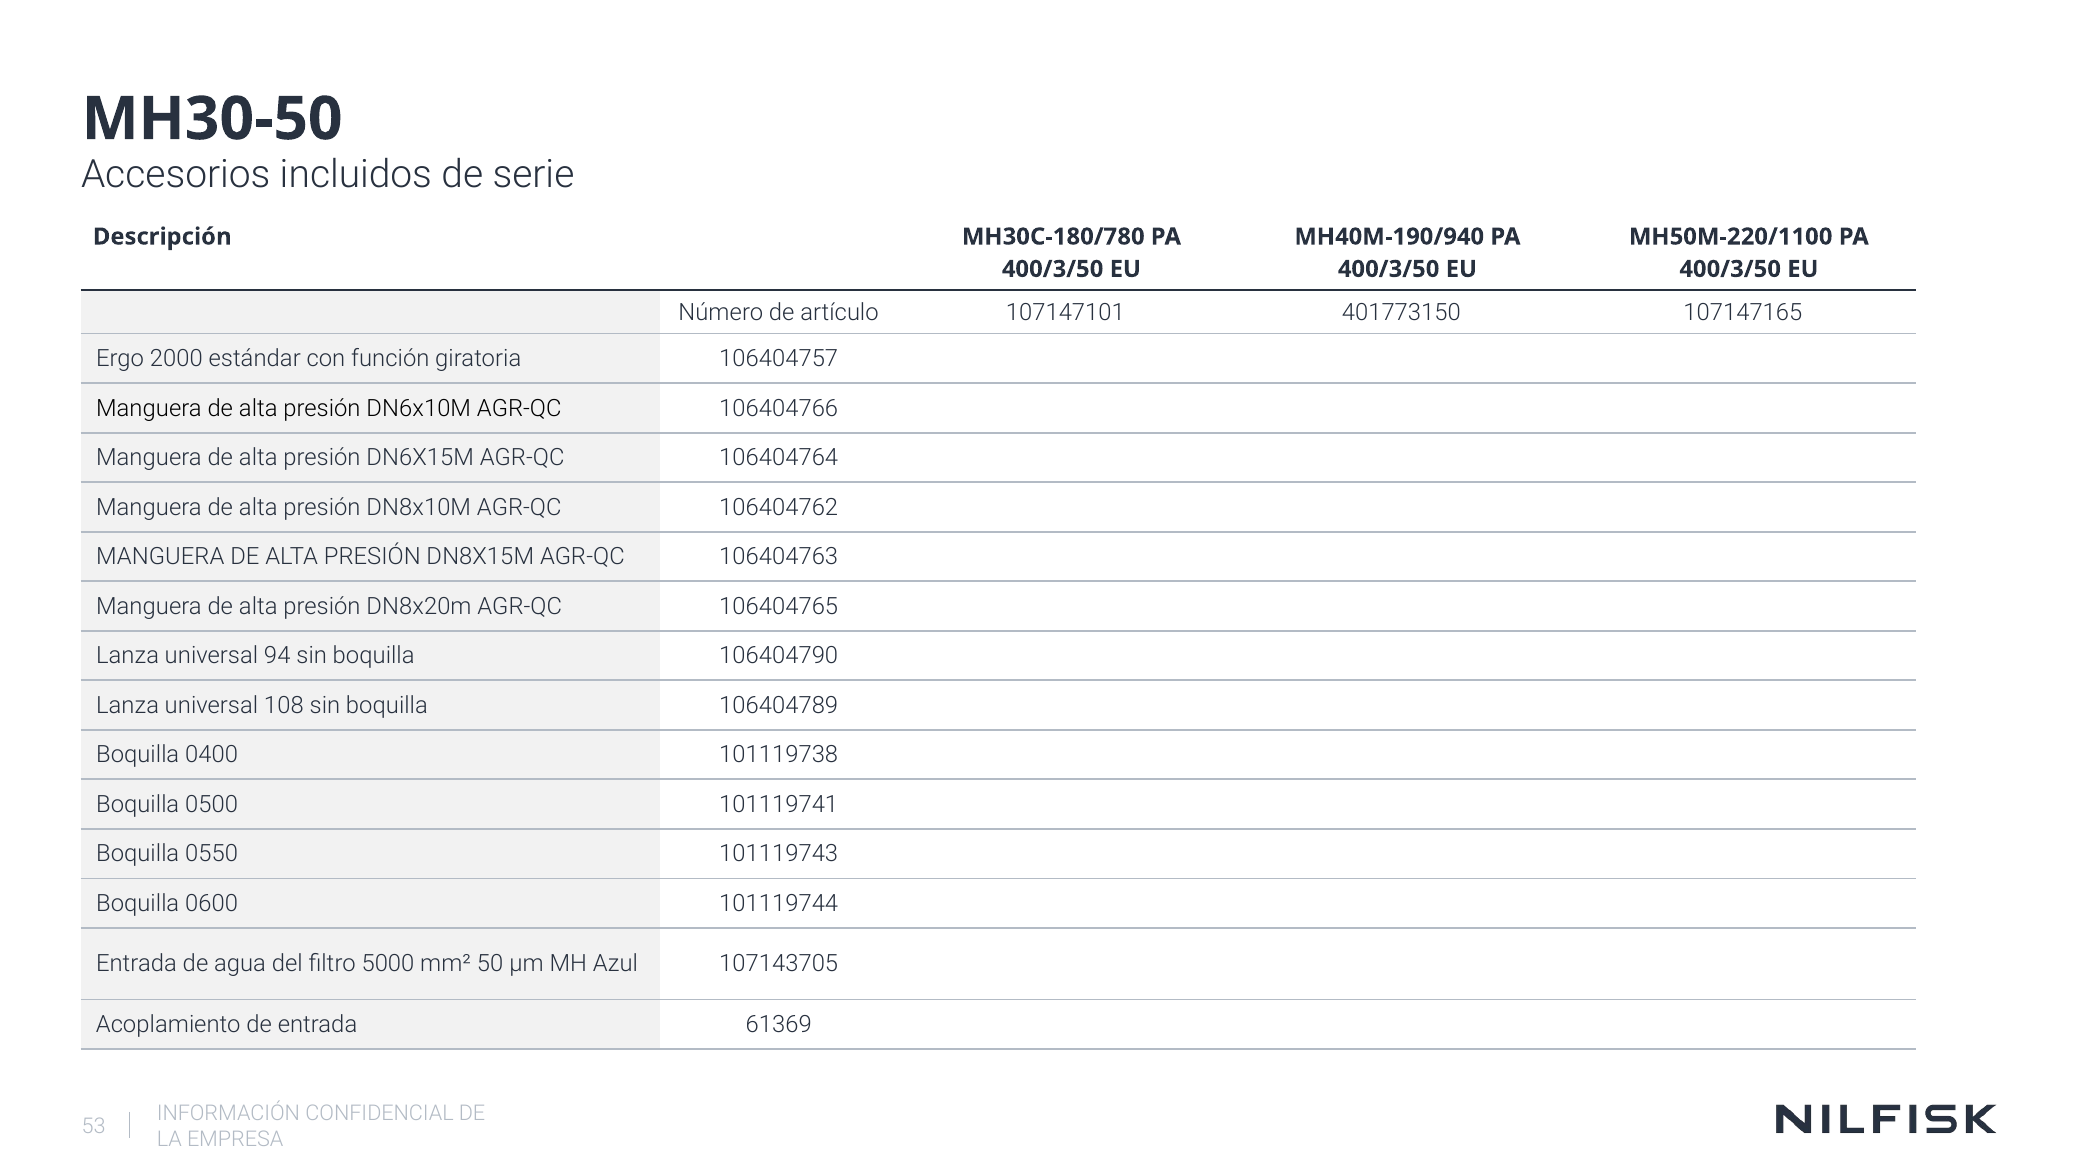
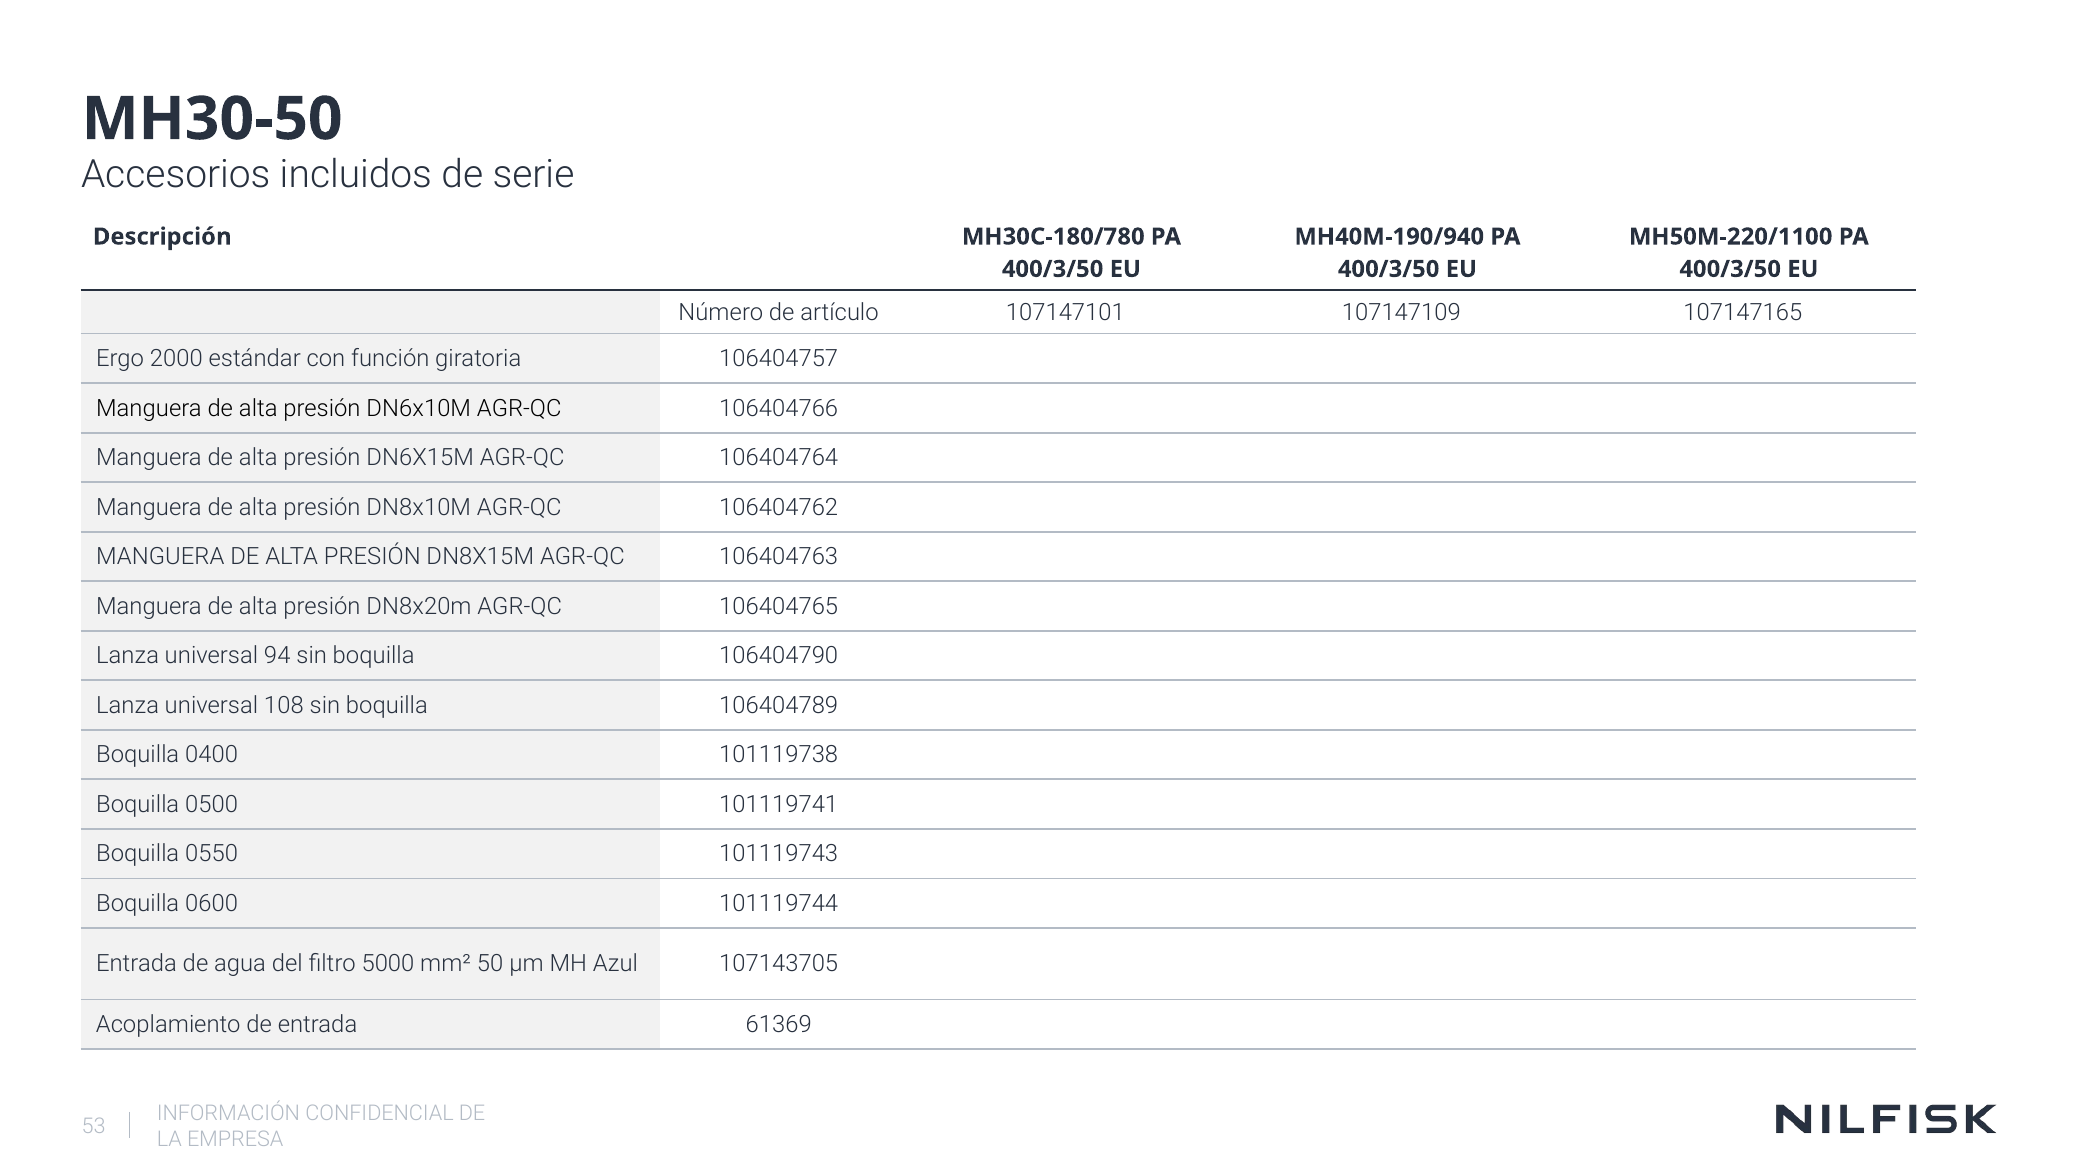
401773150: 401773150 -> 107147109
